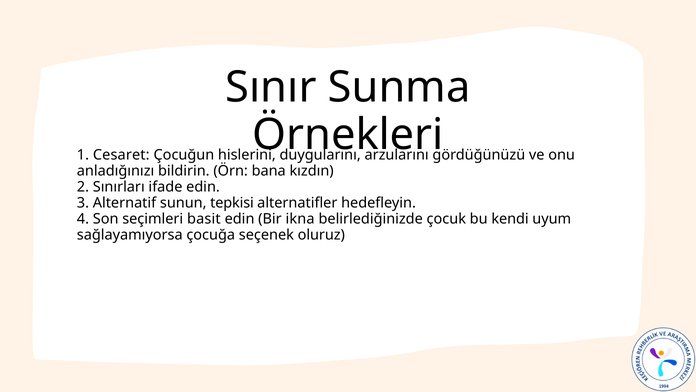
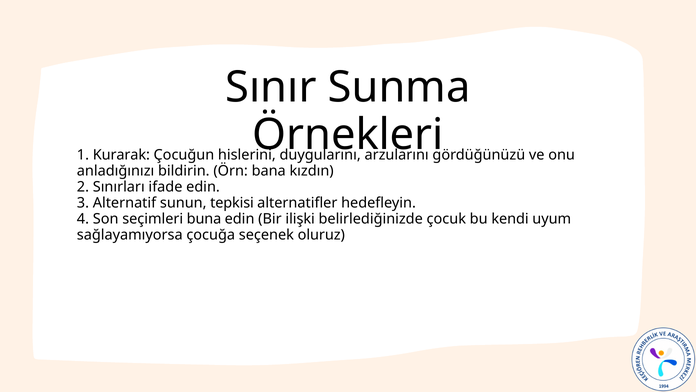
Cesaret: Cesaret -> Kurarak
basit: basit -> buna
ikna: ikna -> ilişki
